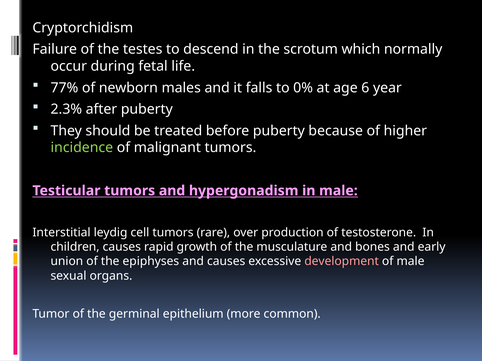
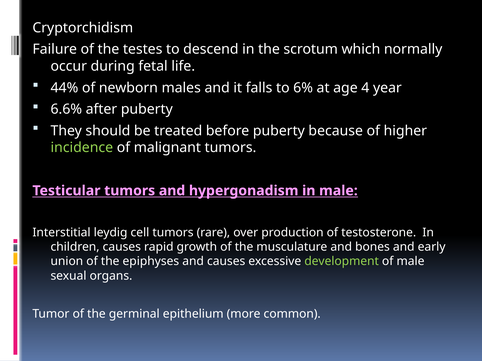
77%: 77% -> 44%
0%: 0% -> 6%
6: 6 -> 4
2.3%: 2.3% -> 6.6%
development colour: pink -> light green
